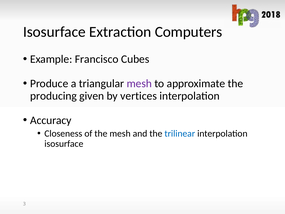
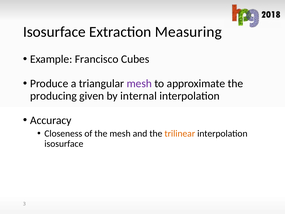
Computers: Computers -> Measuring
vertices: vertices -> internal
trilinear colour: blue -> orange
